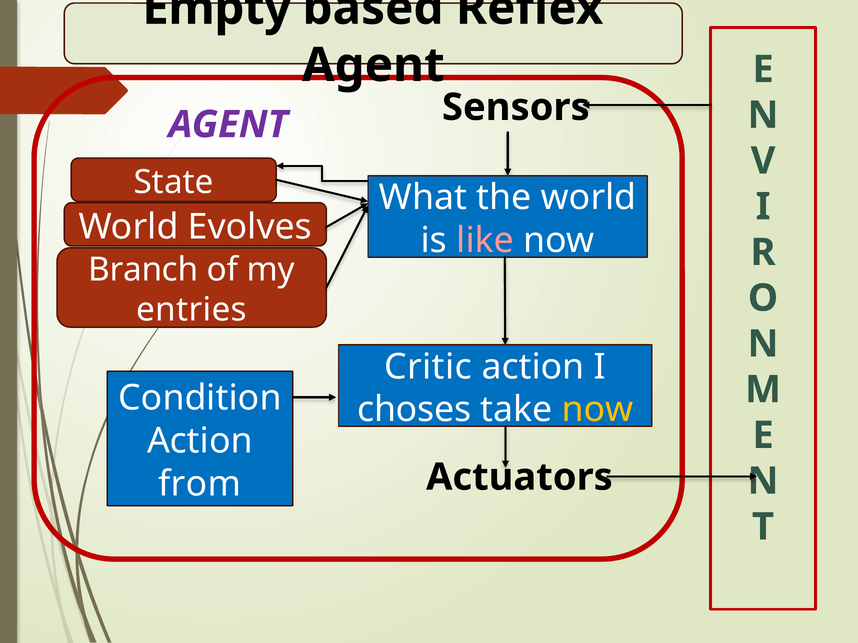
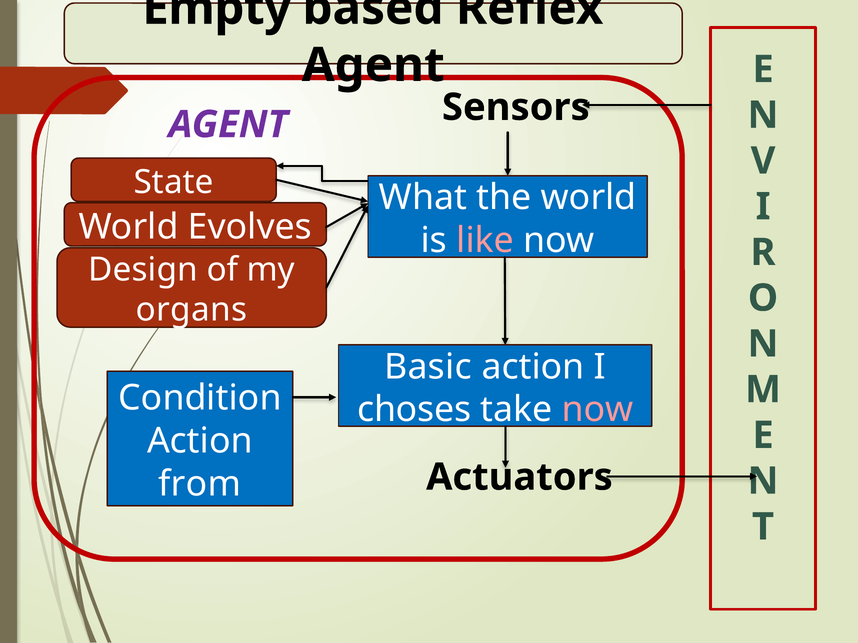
Branch: Branch -> Design
entries: entries -> organs
Critic: Critic -> Basic
now at (597, 410) colour: yellow -> pink
